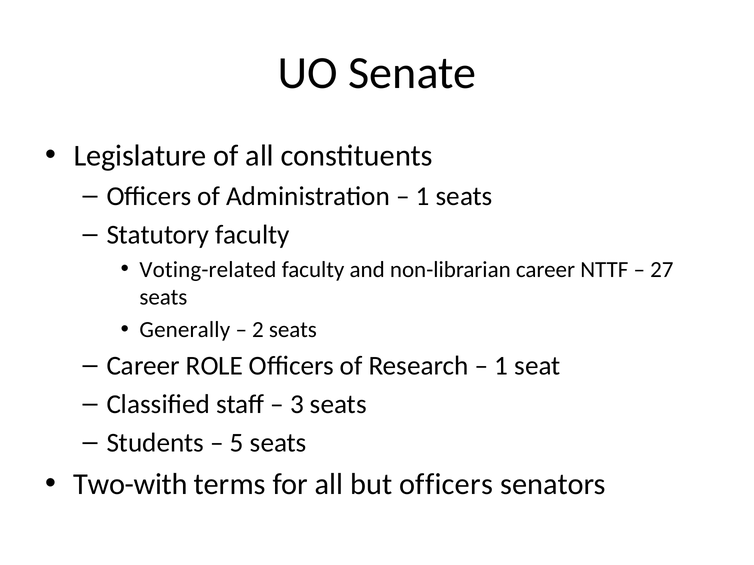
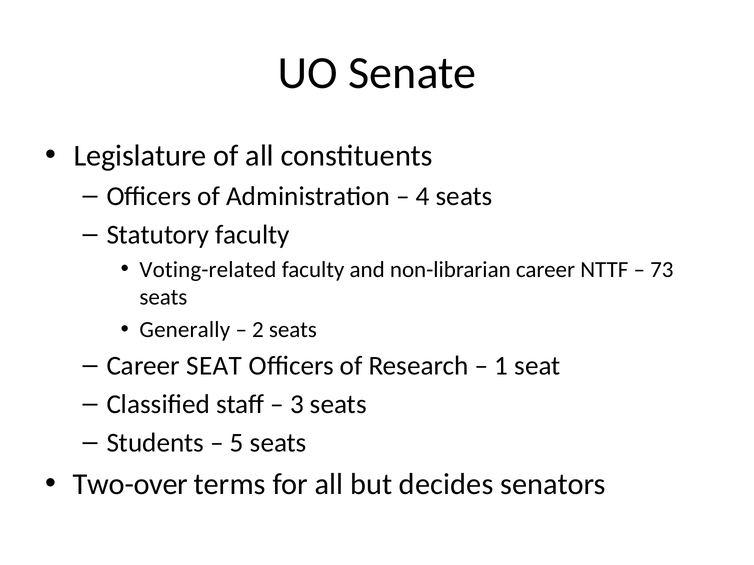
1 at (423, 196): 1 -> 4
27: 27 -> 73
Career ROLE: ROLE -> SEAT
Two-with: Two-with -> Two-over
but officers: officers -> decides
